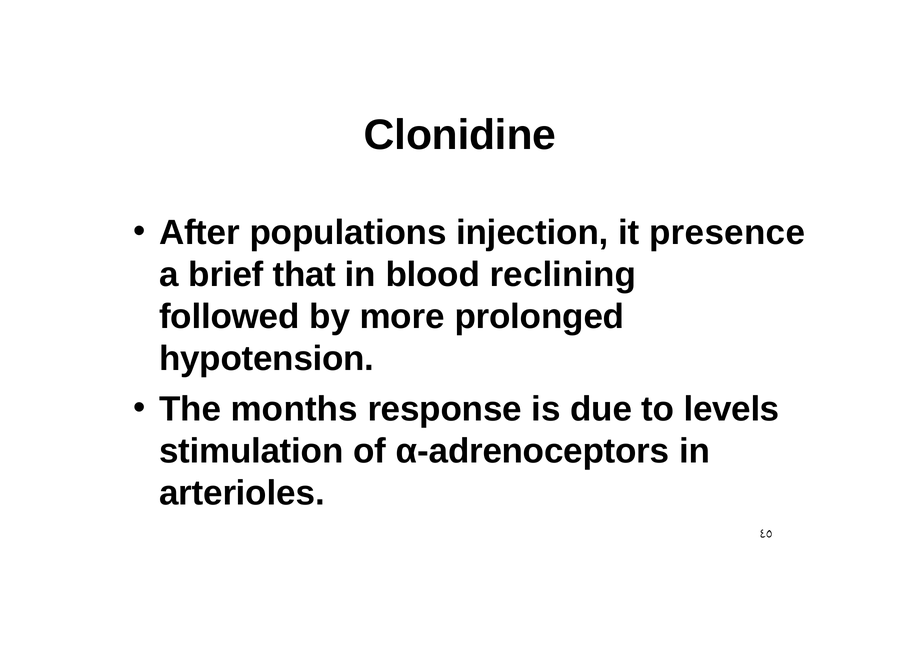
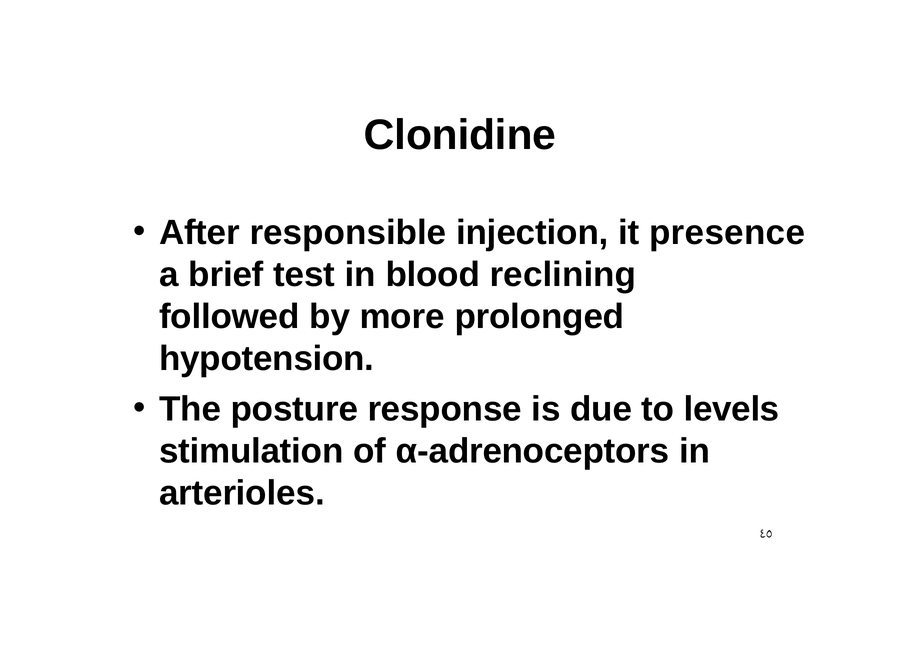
populations: populations -> responsible
that: that -> test
months: months -> posture
